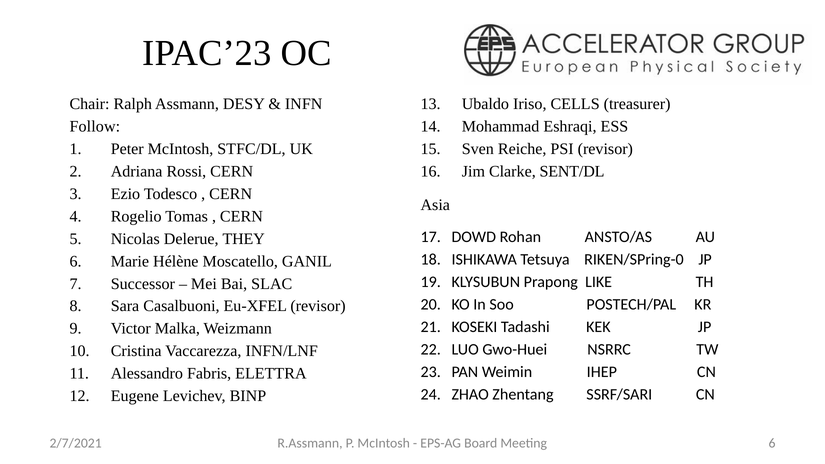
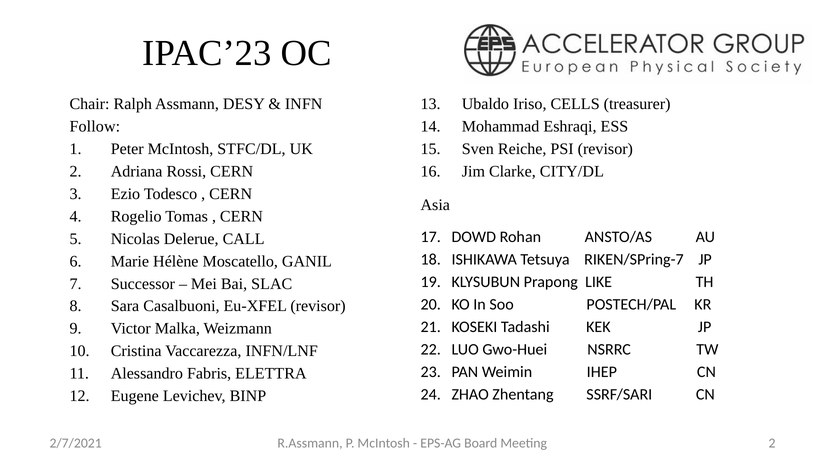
SENT/DL: SENT/DL -> CITY/DL
THEY: THEY -> CALL
RIKEN/SPring-0: RIKEN/SPring-0 -> RIKEN/SPring-7
Meeting 6: 6 -> 2
